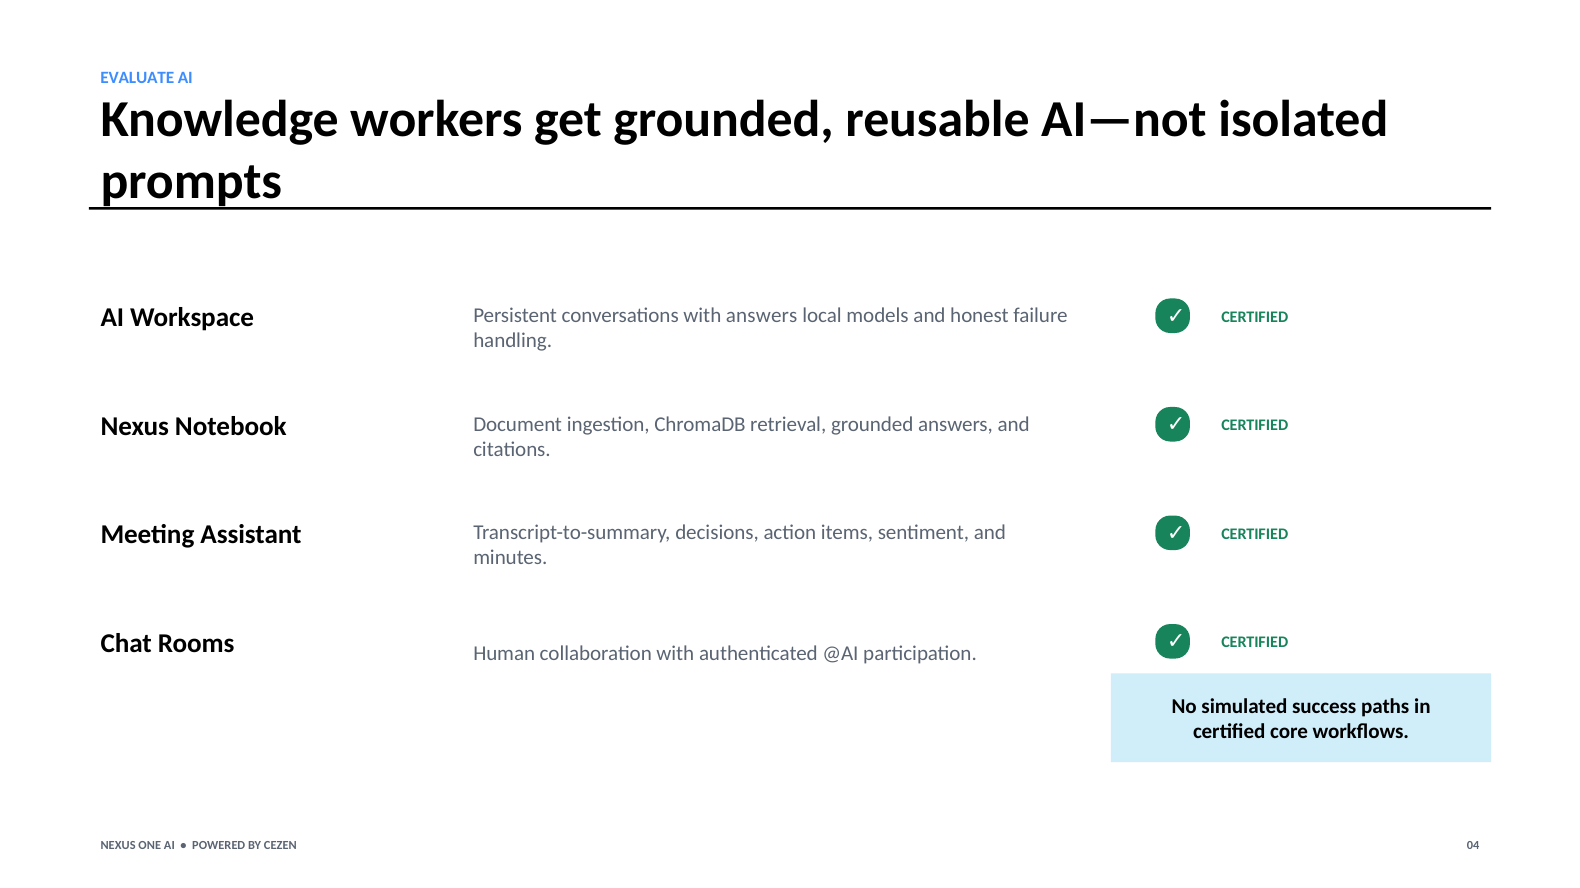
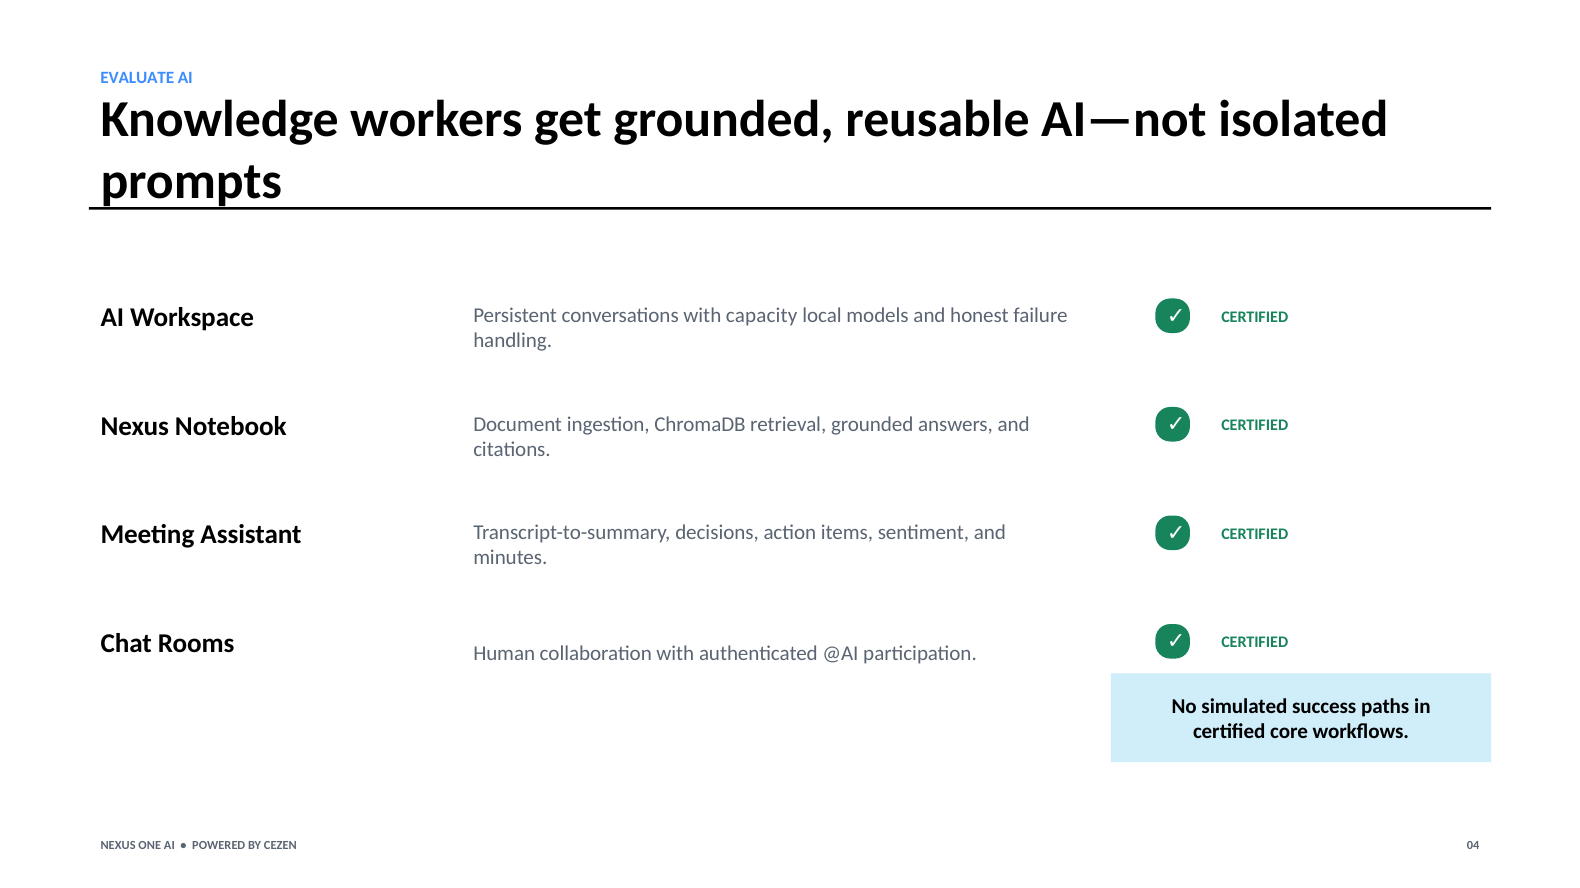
with answers: answers -> capacity
